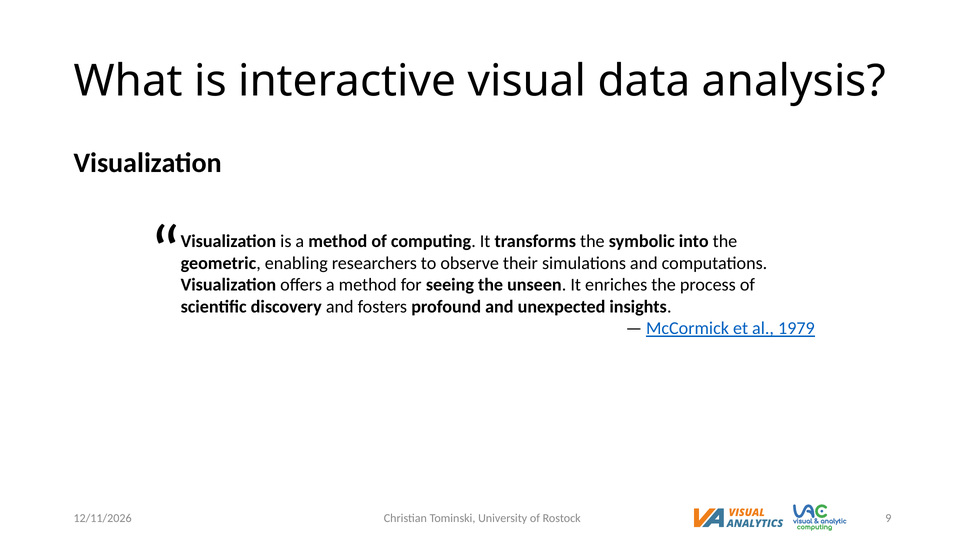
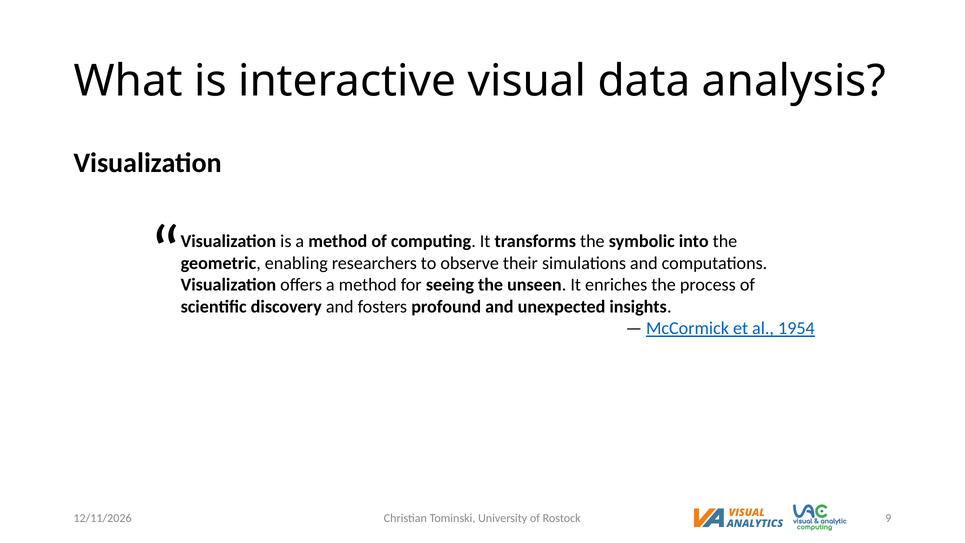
1979: 1979 -> 1954
